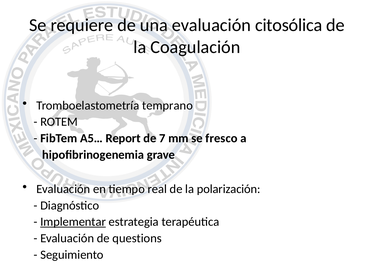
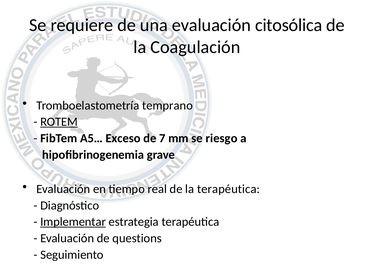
ROTEM underline: none -> present
Report: Report -> Exceso
fresco: fresco -> riesgo
la polarización: polarización -> terapéutica
